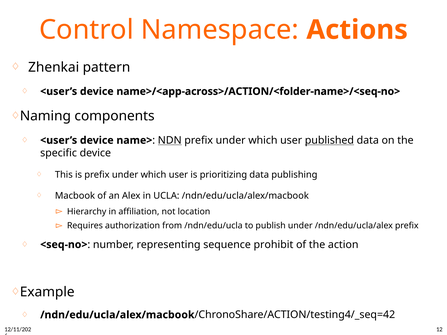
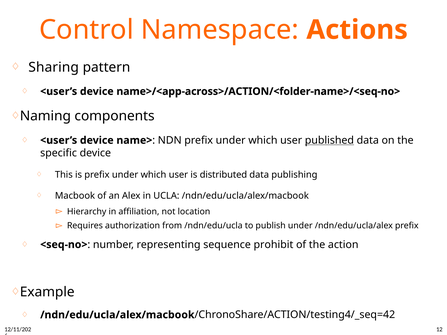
Zhenkai: Zhenkai -> Sharing
NDN underline: present -> none
prioritizing: prioritizing -> distributed
